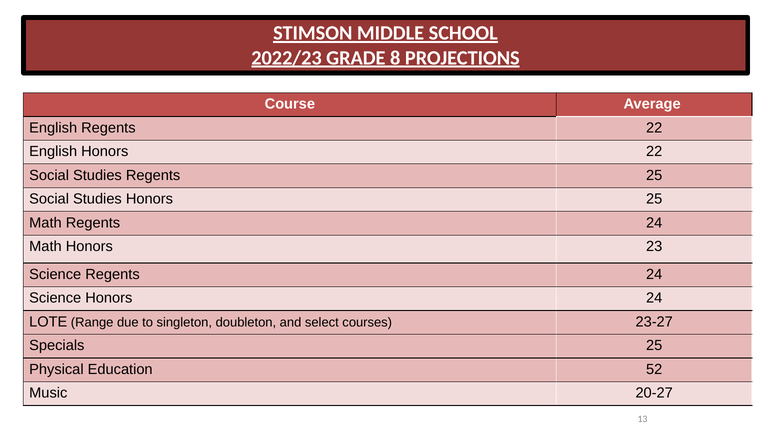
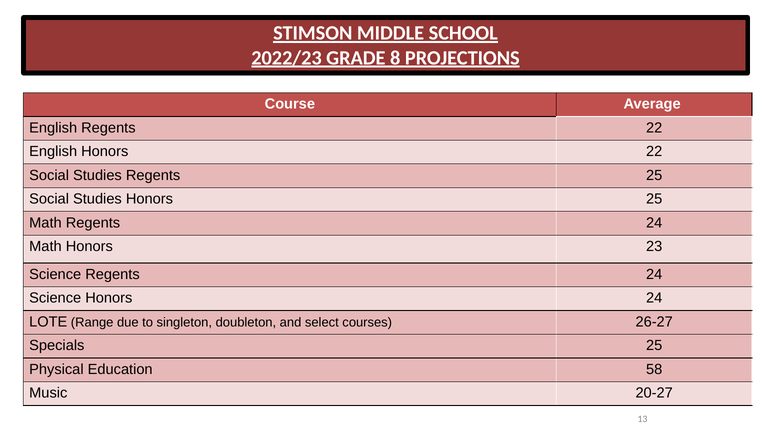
23-27: 23-27 -> 26-27
52: 52 -> 58
